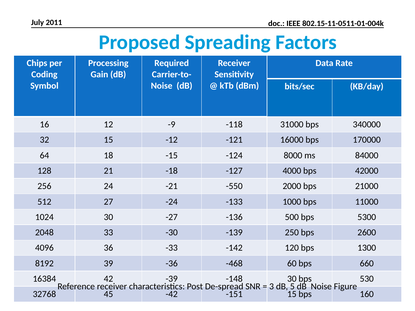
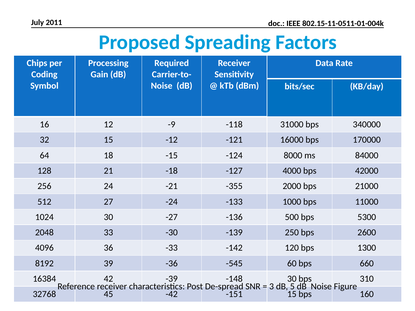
-550: -550 -> -355
-468: -468 -> -545
530: 530 -> 310
